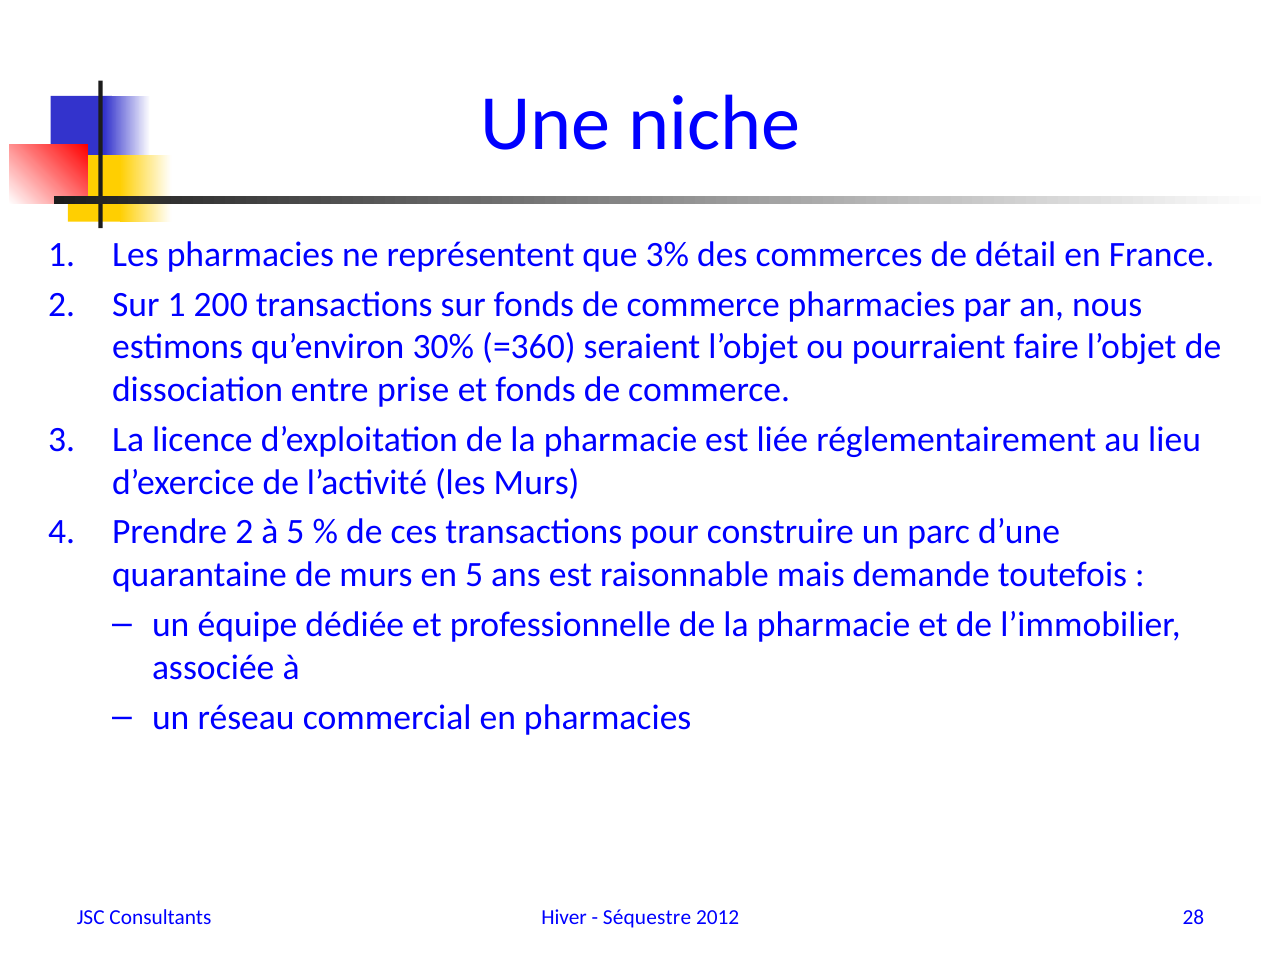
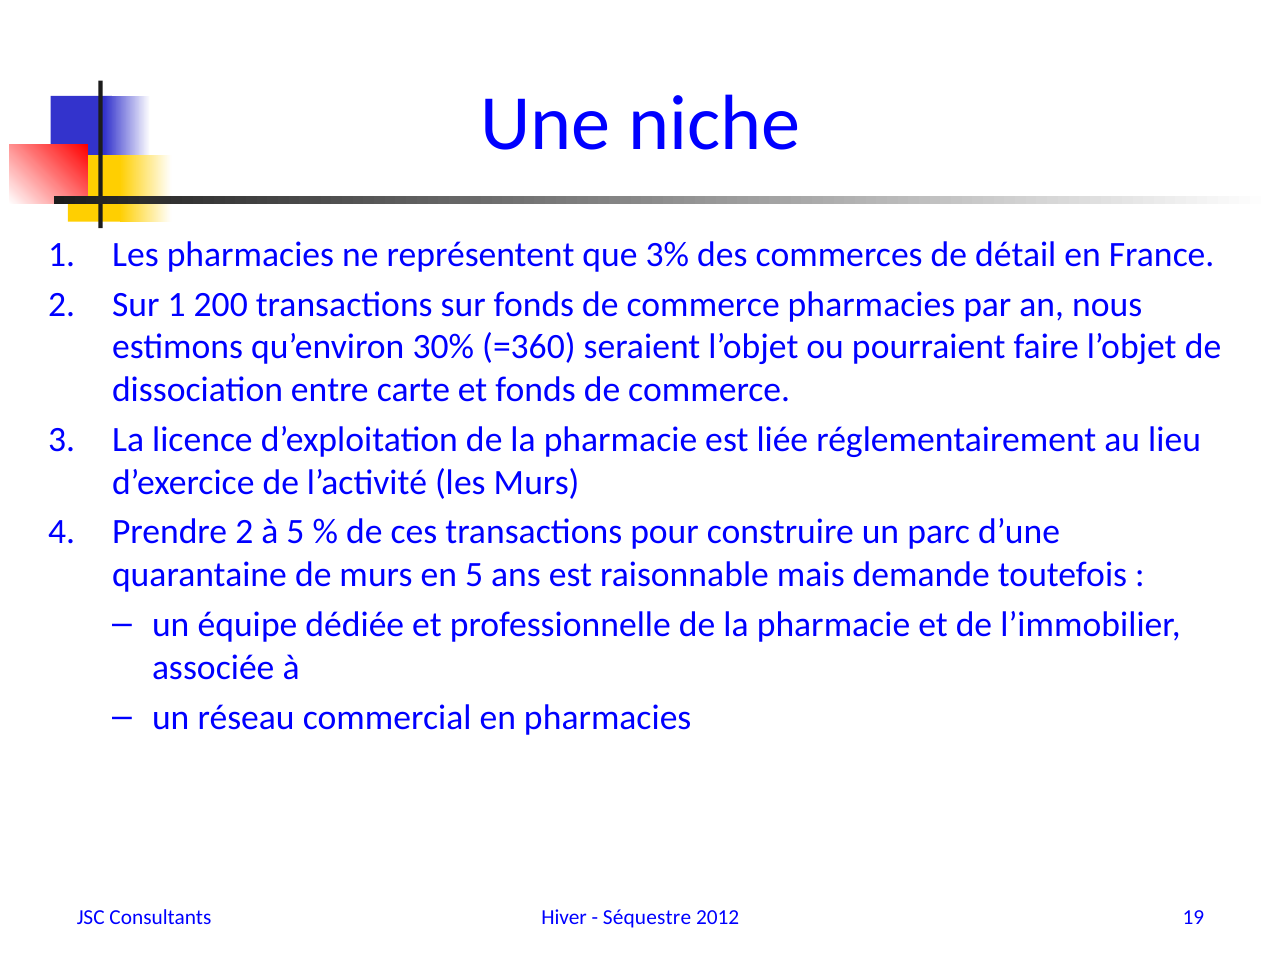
prise: prise -> carte
28: 28 -> 19
